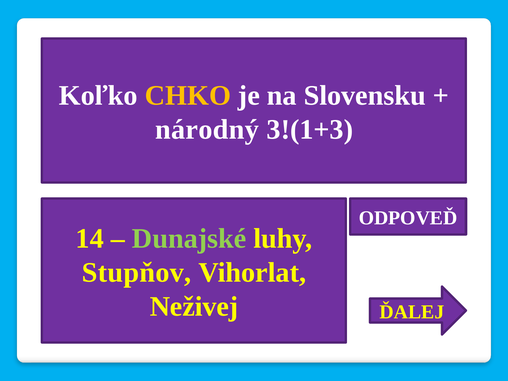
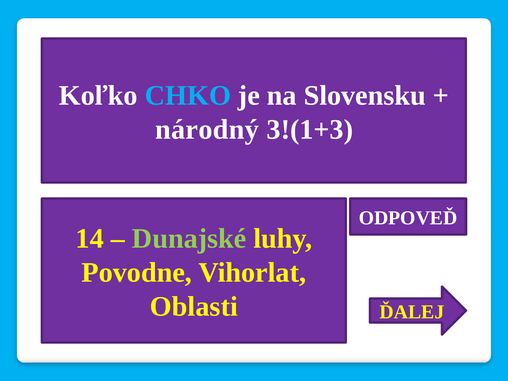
CHKO colour: yellow -> light blue
Stupňov: Stupňov -> Povodne
Neživej: Neživej -> Oblasti
